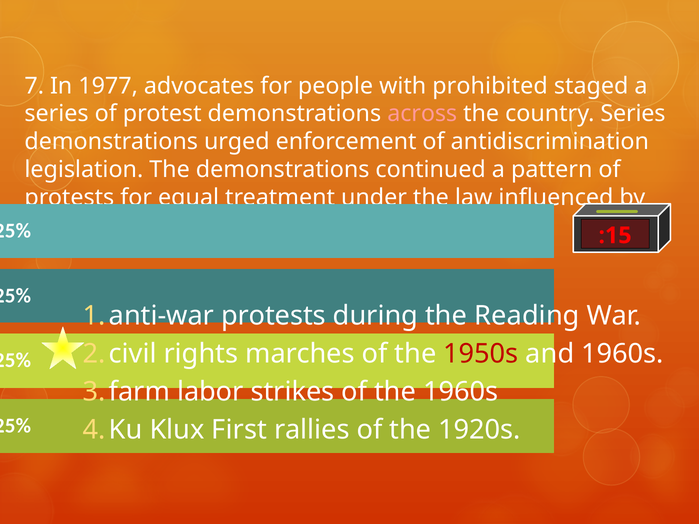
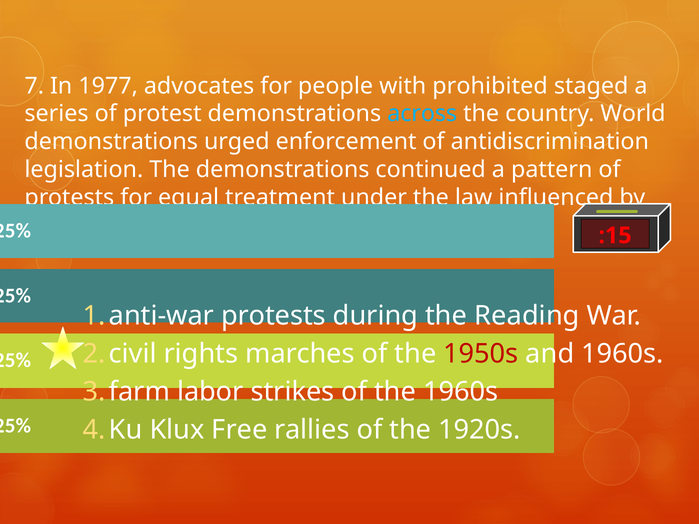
across colour: pink -> light blue
country Series: Series -> World
First: First -> Free
